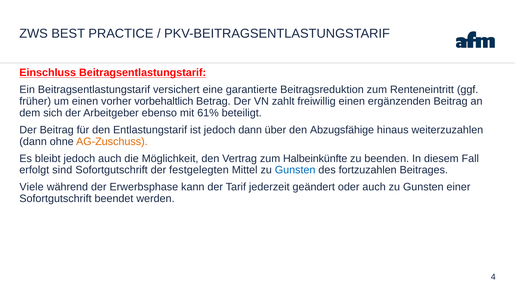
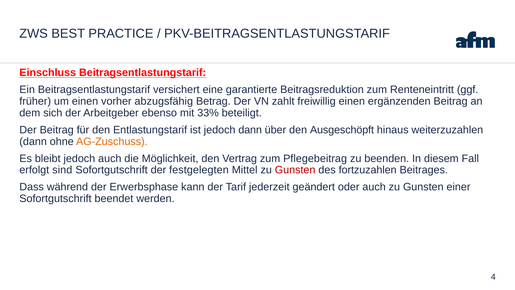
vorbehaltlich: vorbehaltlich -> abzugsfähig
61%: 61% -> 33%
Abzugsfähige: Abzugsfähige -> Ausgeschöpft
Halbeinkünfte: Halbeinkünfte -> Pflegebeitrag
Gunsten at (295, 170) colour: blue -> red
Viele: Viele -> Dass
